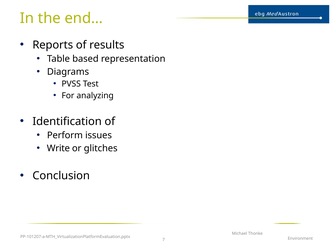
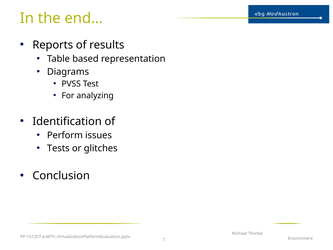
Write: Write -> Tests
